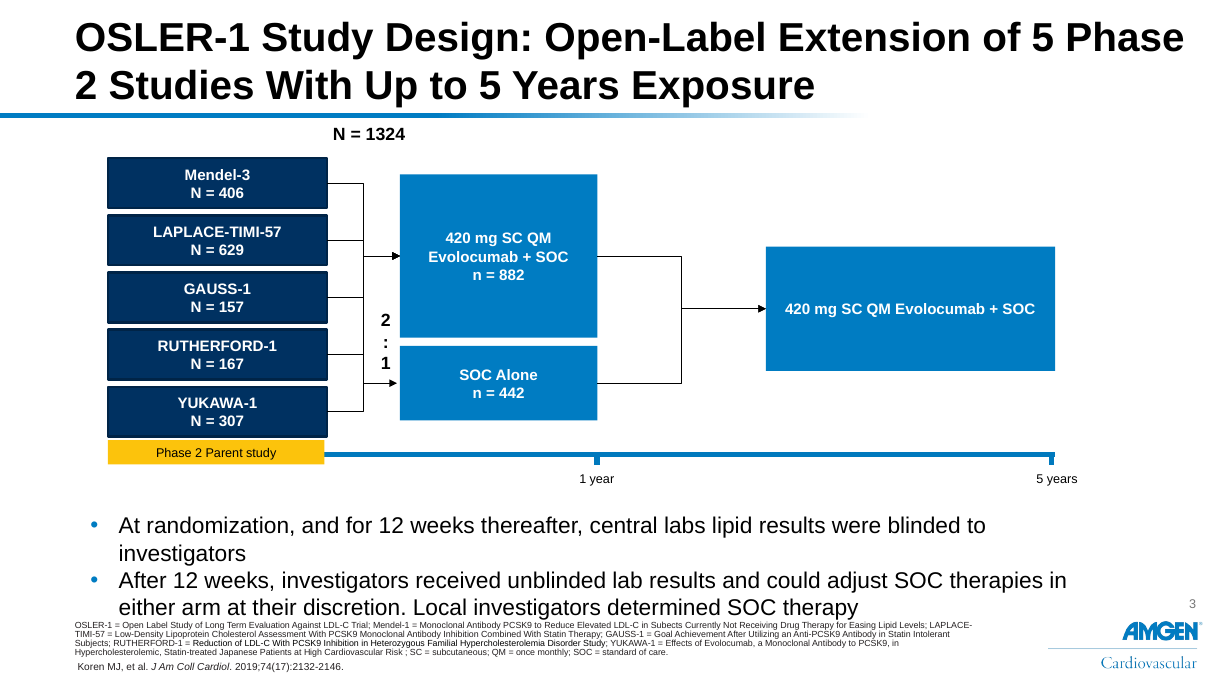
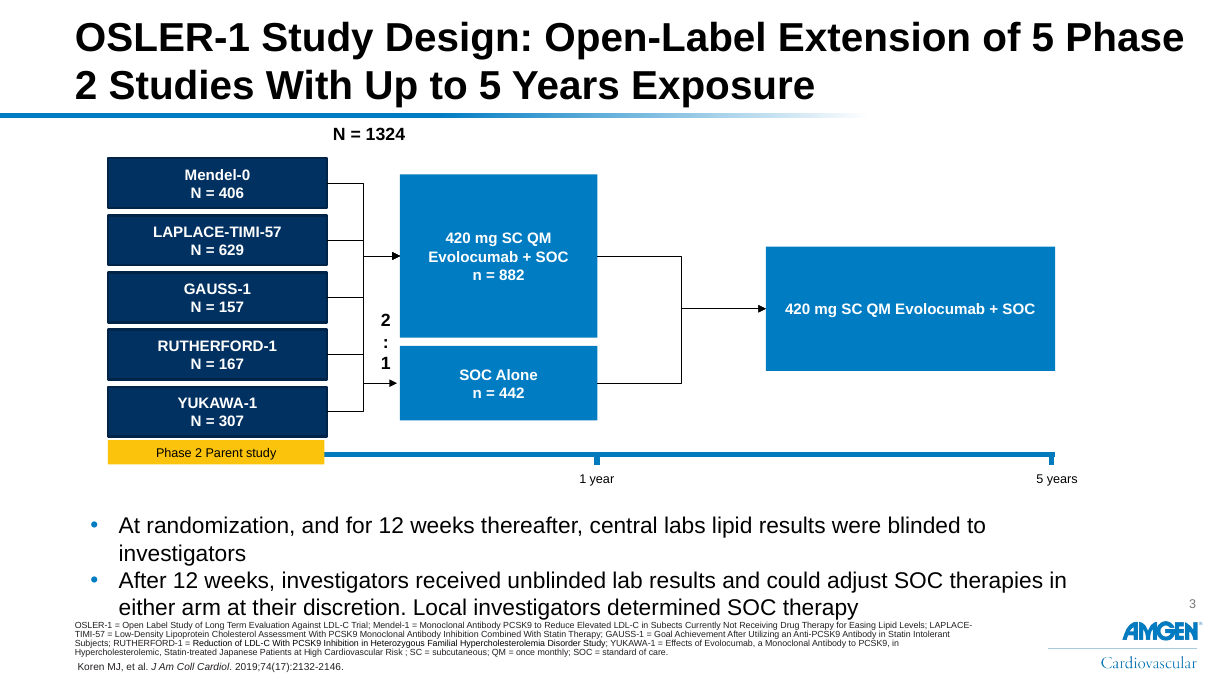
Mendel-3: Mendel-3 -> Mendel-0
